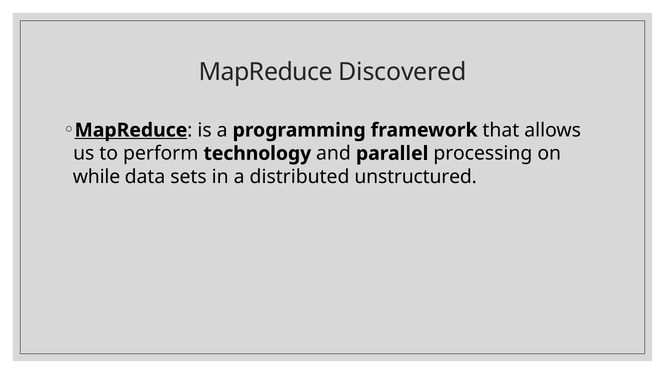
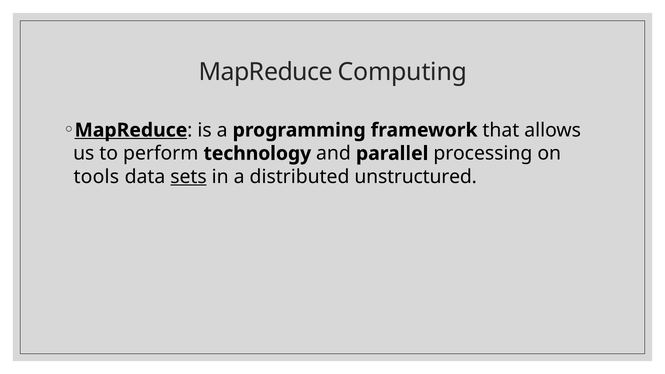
Discovered: Discovered -> Computing
while: while -> tools
sets underline: none -> present
